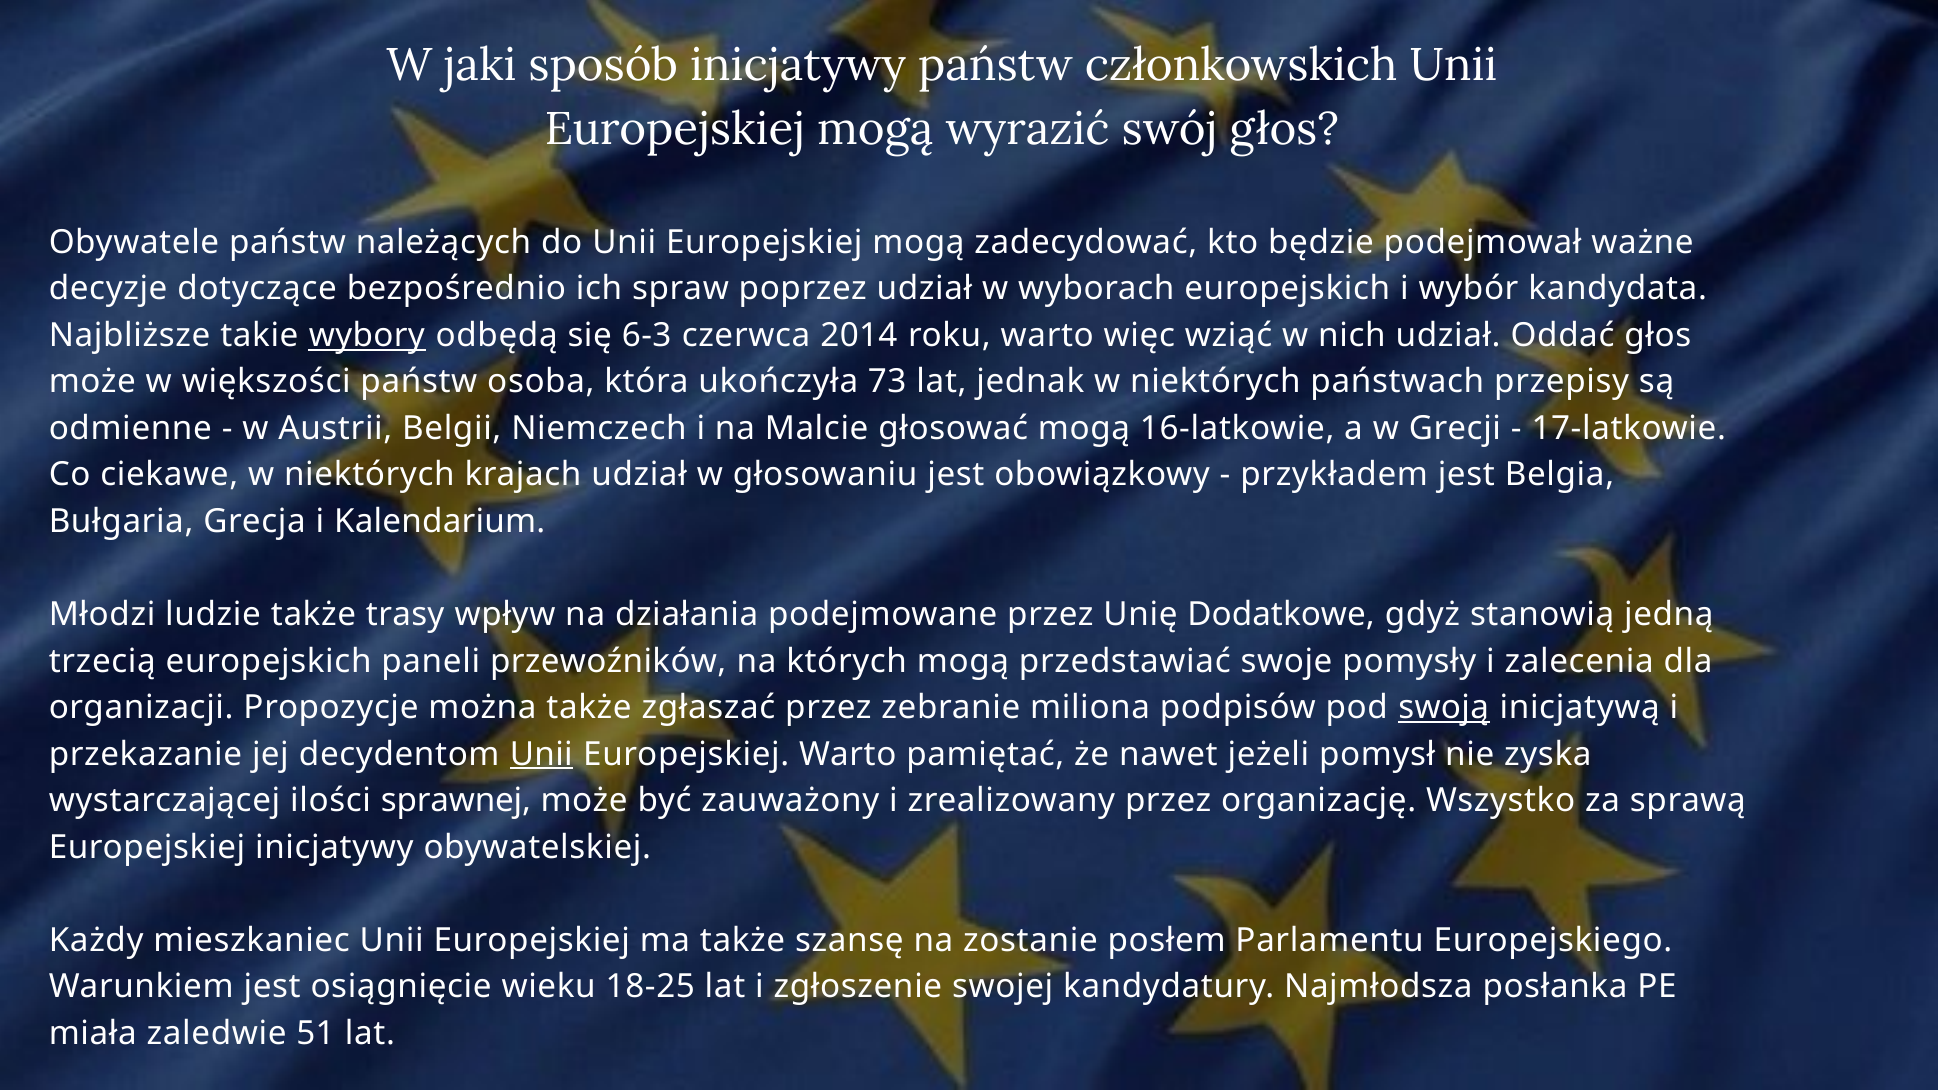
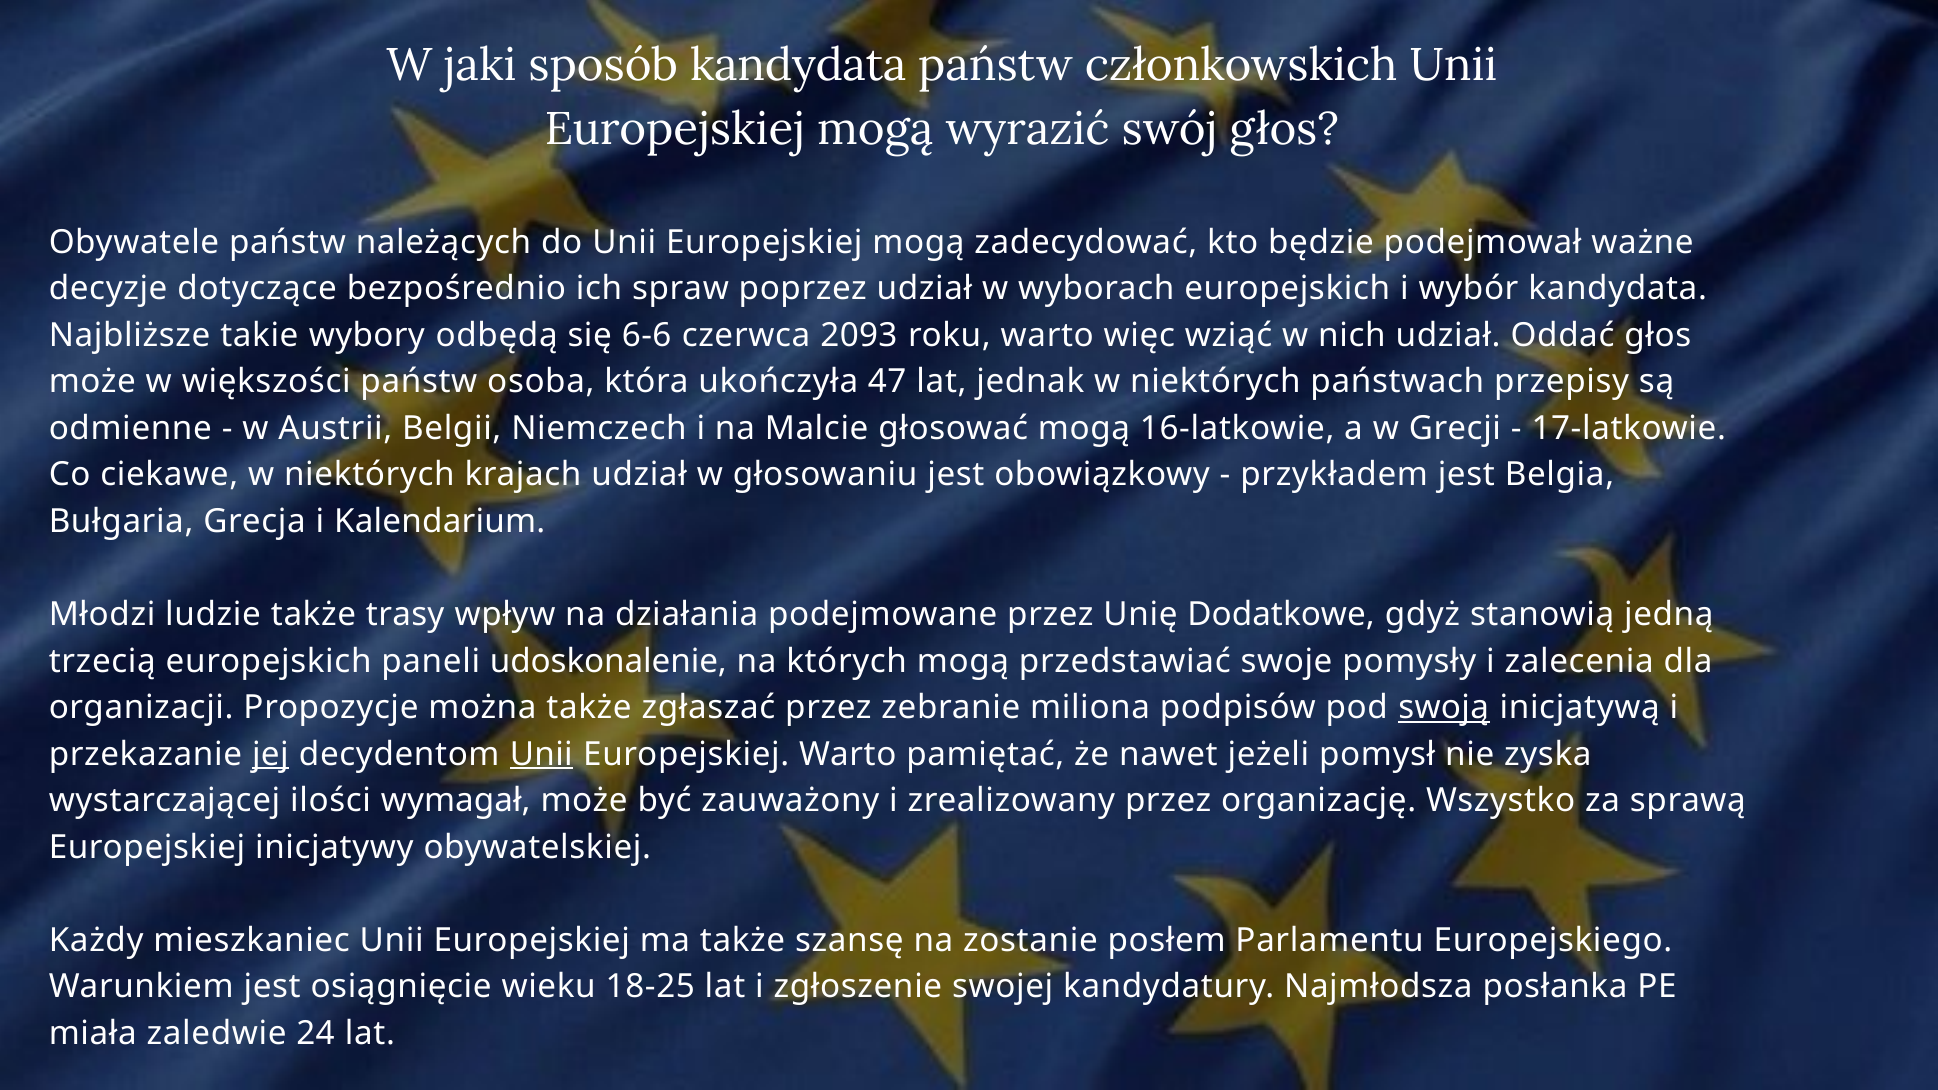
sposób inicjatywy: inicjatywy -> kandydata
wybory underline: present -> none
6-3: 6-3 -> 6-6
2014: 2014 -> 2093
73: 73 -> 47
przewoźników: przewoźników -> udoskonalenie
jej underline: none -> present
sprawnej: sprawnej -> wymagał
51: 51 -> 24
